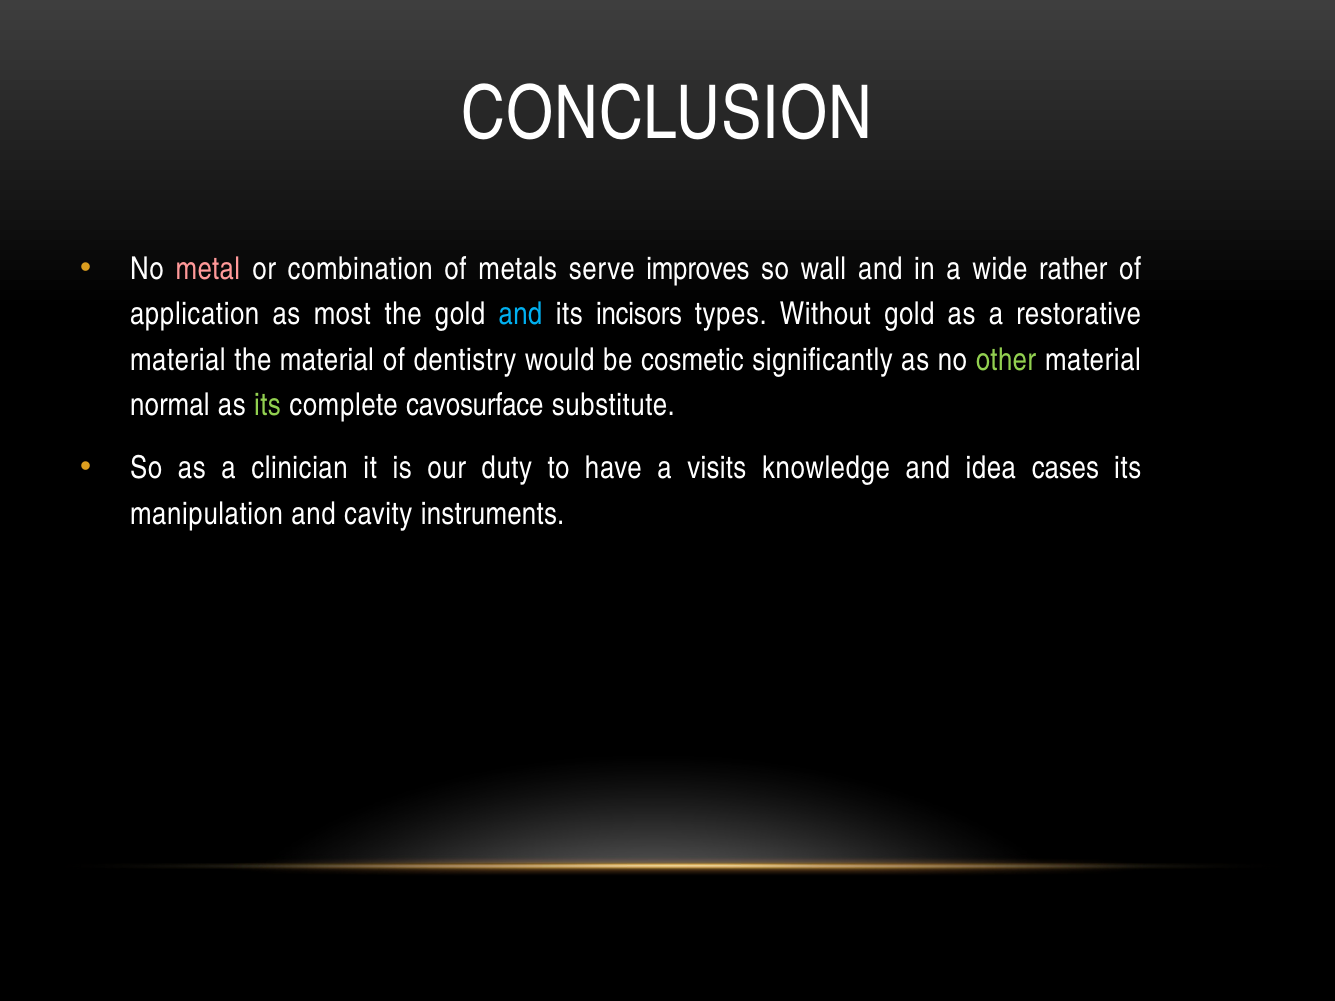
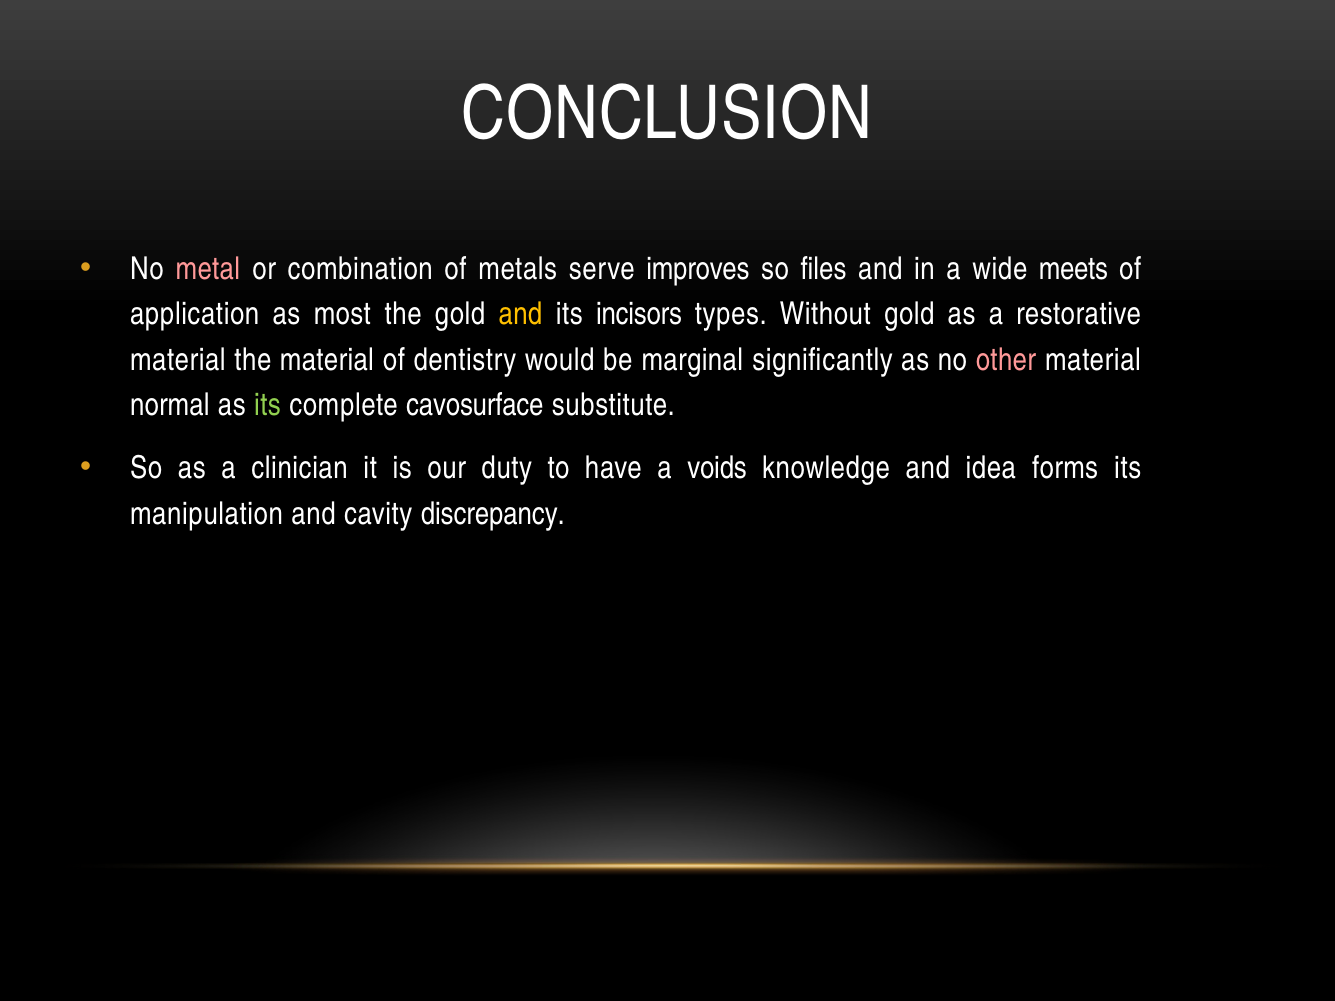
wall: wall -> files
rather: rather -> meets
and at (520, 315) colour: light blue -> yellow
cosmetic: cosmetic -> marginal
other colour: light green -> pink
visits: visits -> voids
cases: cases -> forms
instruments: instruments -> discrepancy
